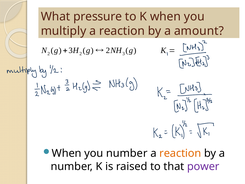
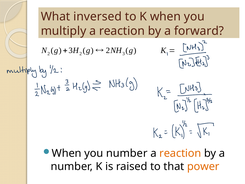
pressure: pressure -> inversed
amount: amount -> forward
power colour: purple -> orange
